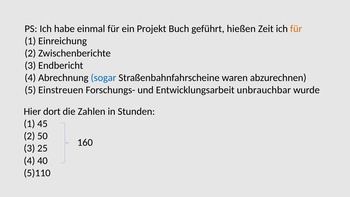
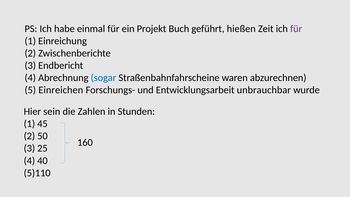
für at (296, 29) colour: orange -> purple
Einstreuen: Einstreuen -> Einreichen
dort: dort -> sein
